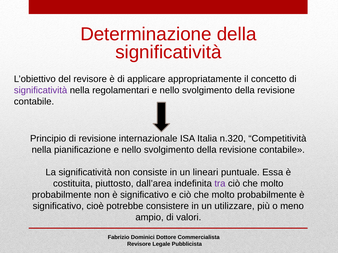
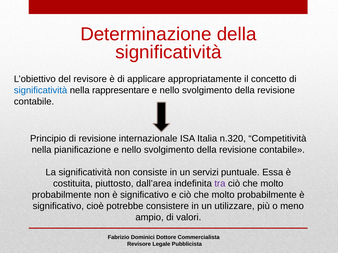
significatività at (41, 90) colour: purple -> blue
regolamentari: regolamentari -> rappresentare
lineari: lineari -> servizi
